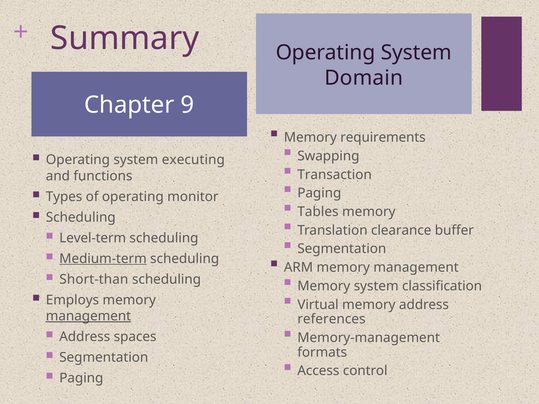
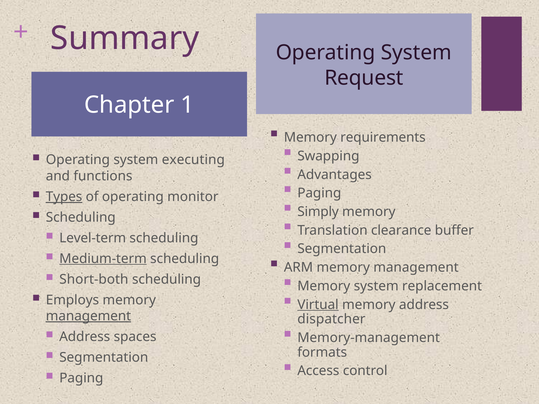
Domain: Domain -> Request
9: 9 -> 1
Transaction: Transaction -> Advantages
Types underline: none -> present
Tables: Tables -> Simply
Short-than: Short-than -> Short-both
classification: classification -> replacement
Virtual underline: none -> present
references: references -> dispatcher
